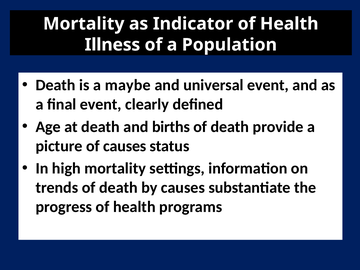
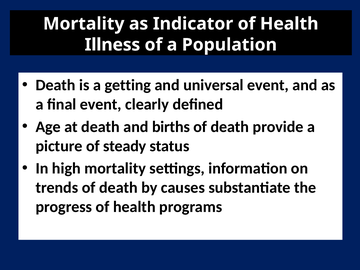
maybe: maybe -> getting
of causes: causes -> steady
